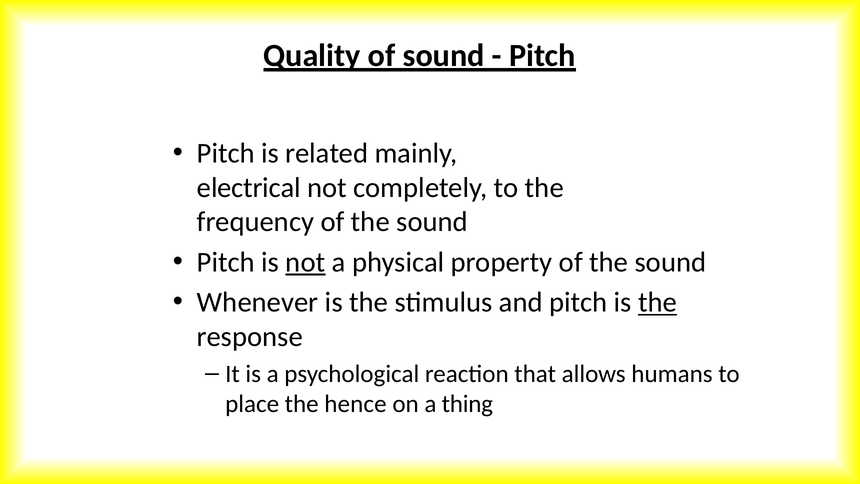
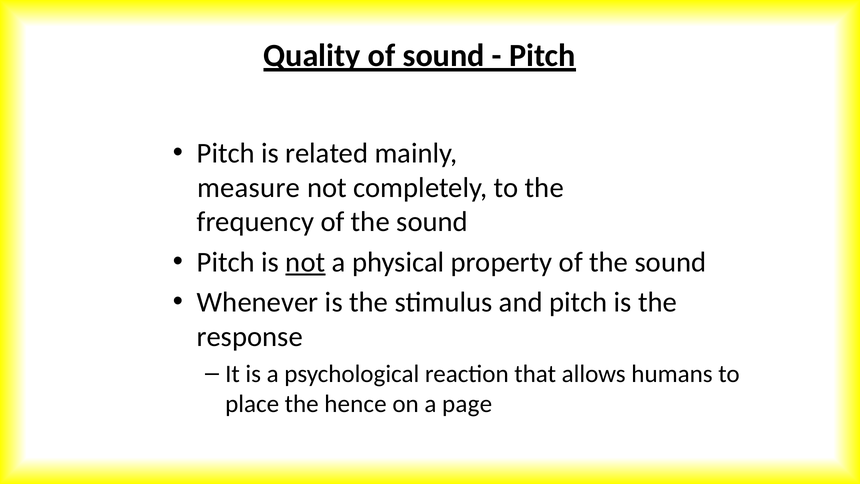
electrical: electrical -> measure
the at (658, 302) underline: present -> none
thing: thing -> page
